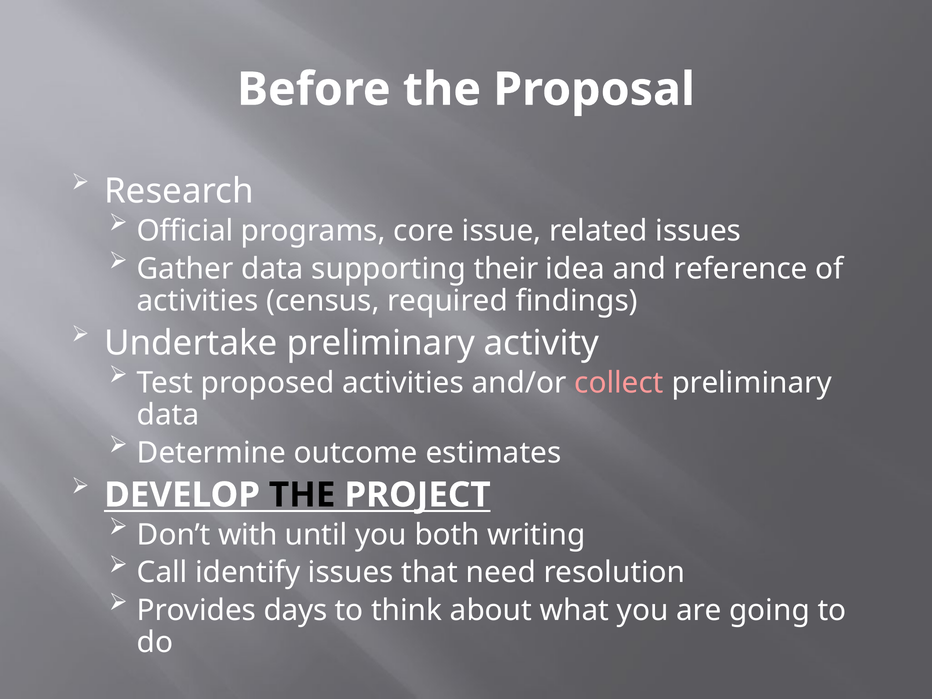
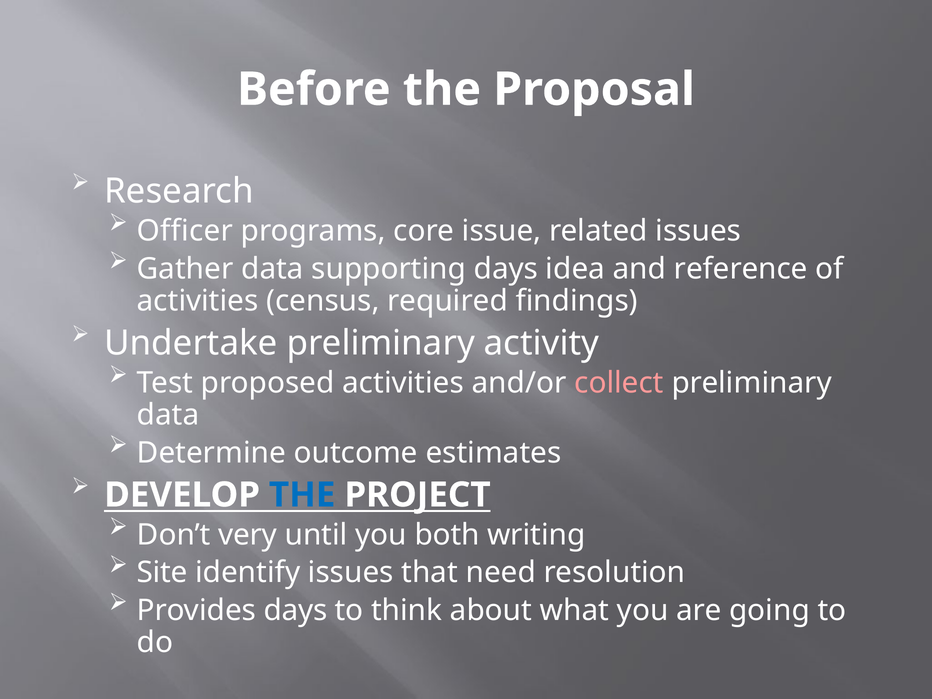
Official: Official -> Officer
supporting their: their -> days
THE at (302, 495) colour: black -> blue
with: with -> very
Call: Call -> Site
